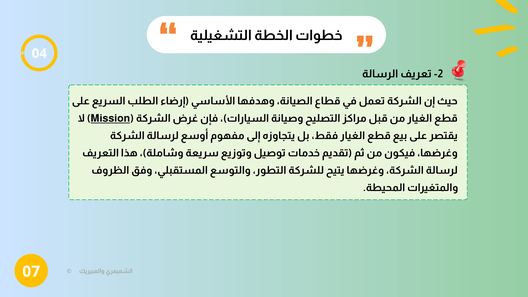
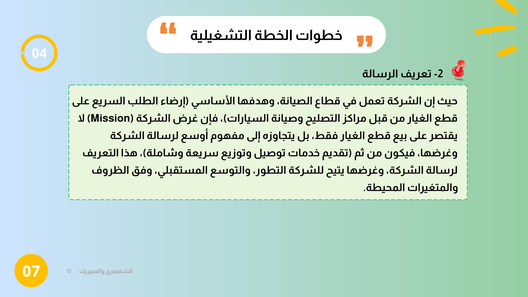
Mission underline: present -> none
